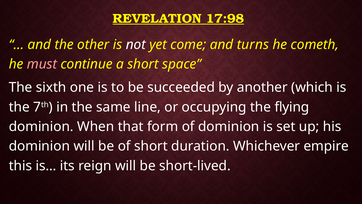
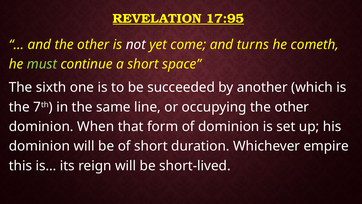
17:98: 17:98 -> 17:95
must colour: pink -> light green
occupying the flying: flying -> other
